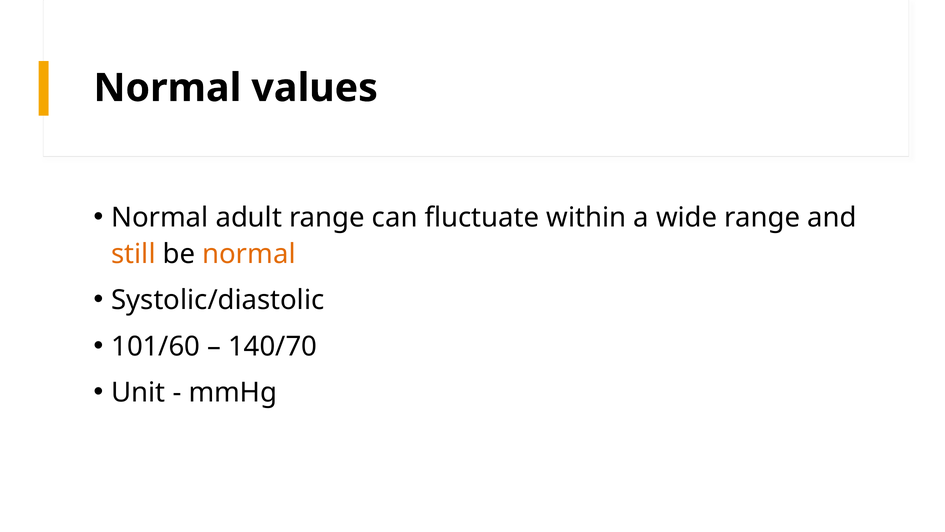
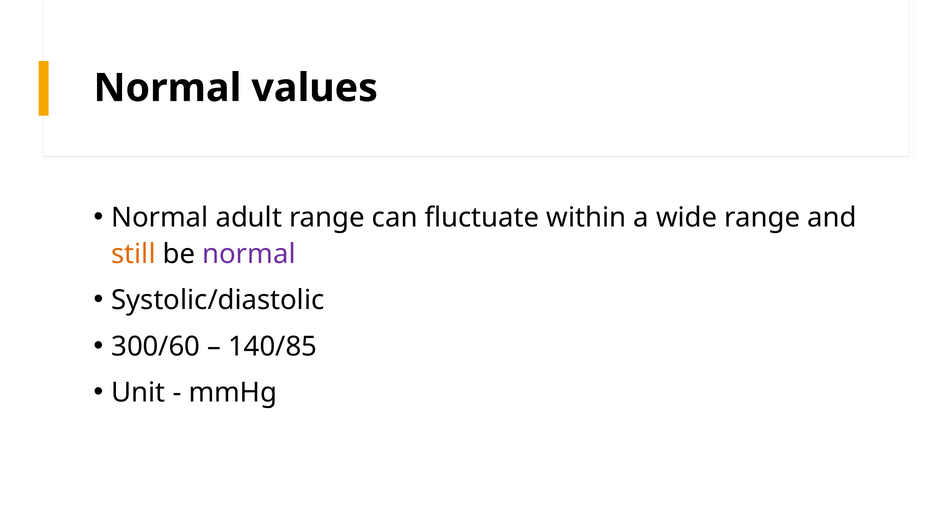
normal at (249, 254) colour: orange -> purple
101/60: 101/60 -> 300/60
140/70: 140/70 -> 140/85
